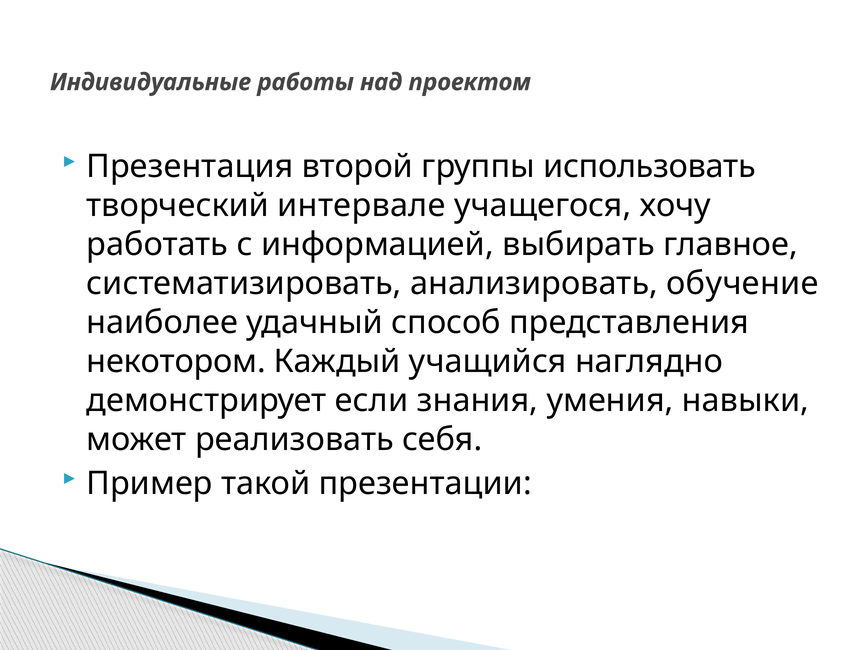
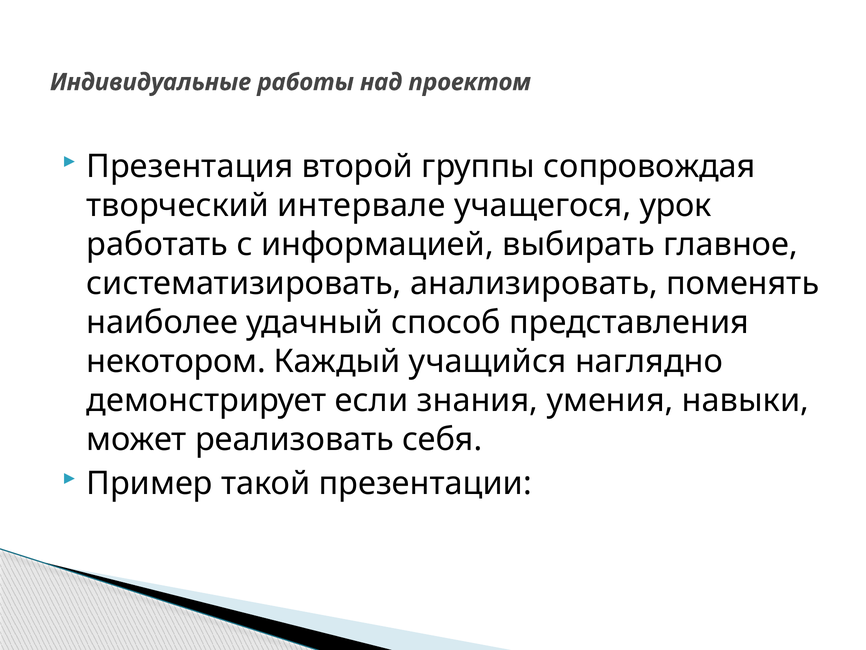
использовать: использовать -> сопровождая
хочу: хочу -> урок
обучение: обучение -> поменять
